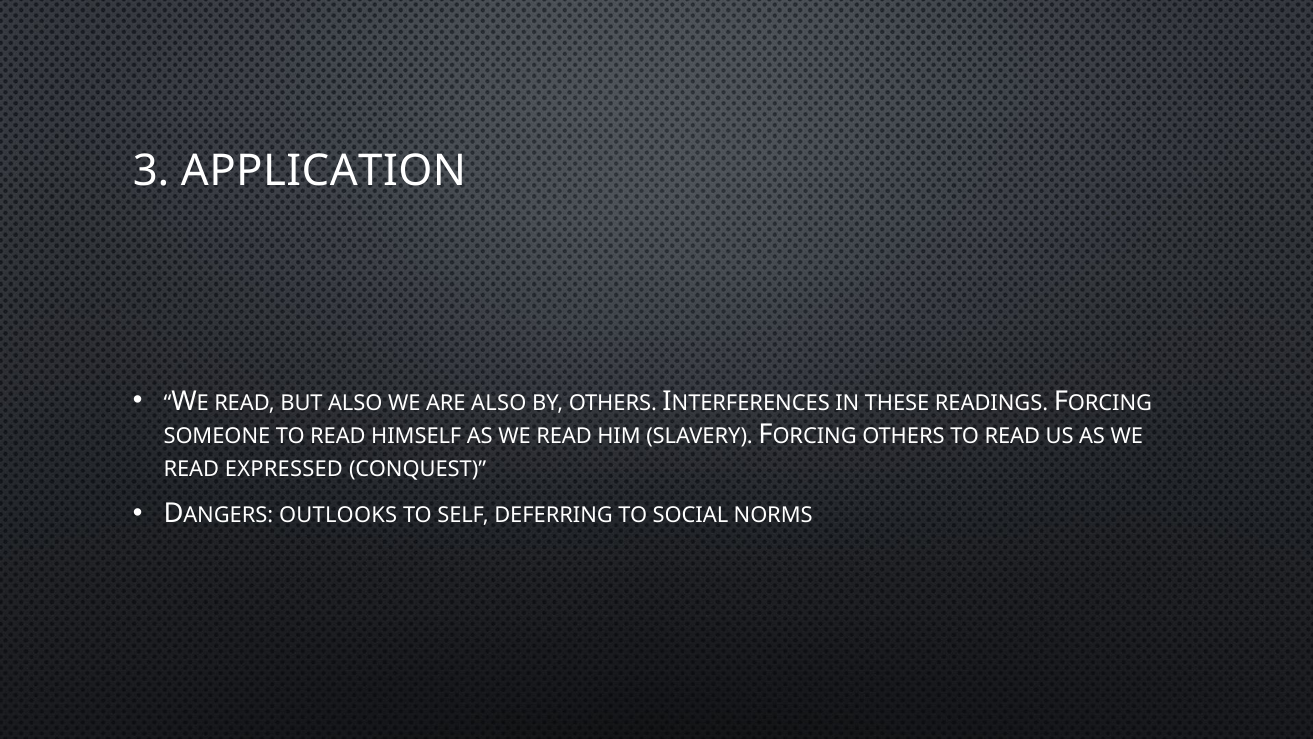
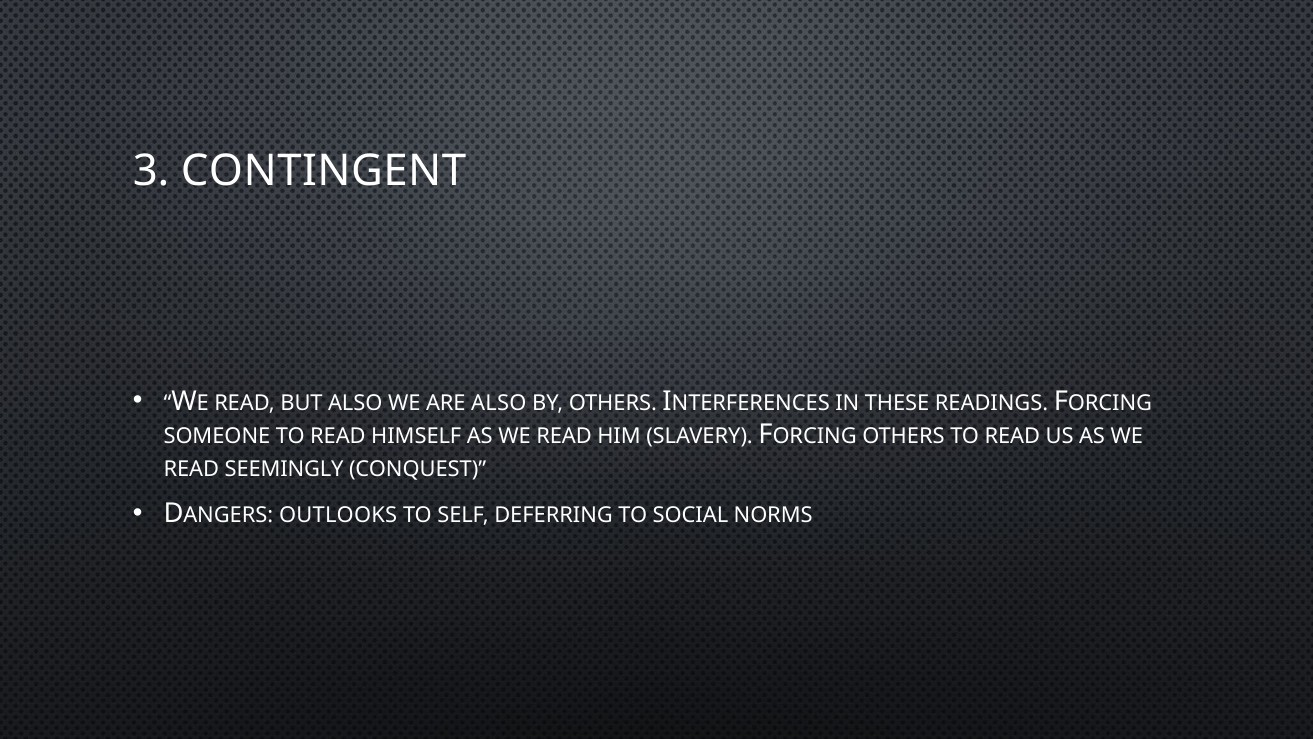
APPLICATION: APPLICATION -> CONTINGENT
EXPRESSED: EXPRESSED -> SEEMINGLY
